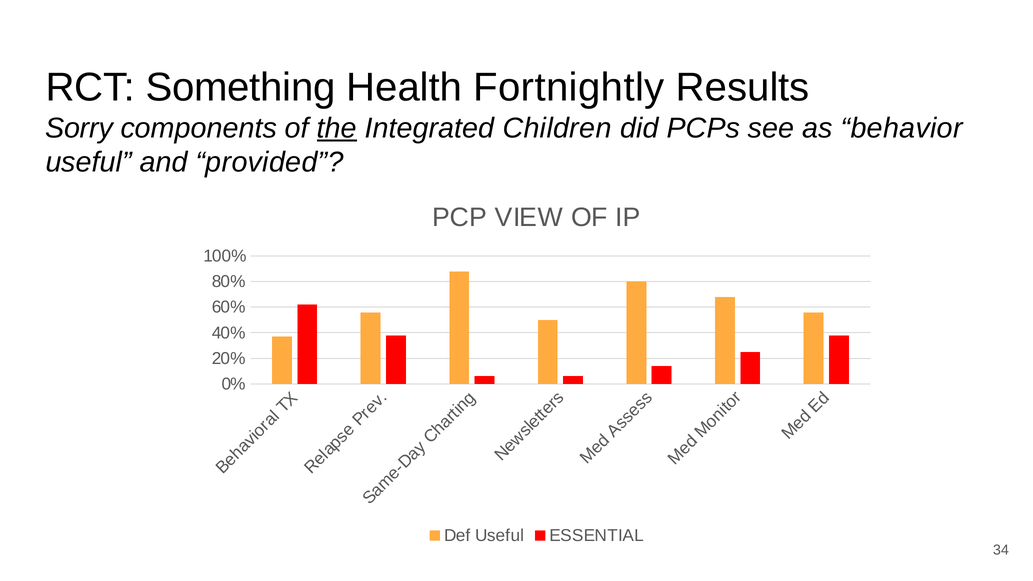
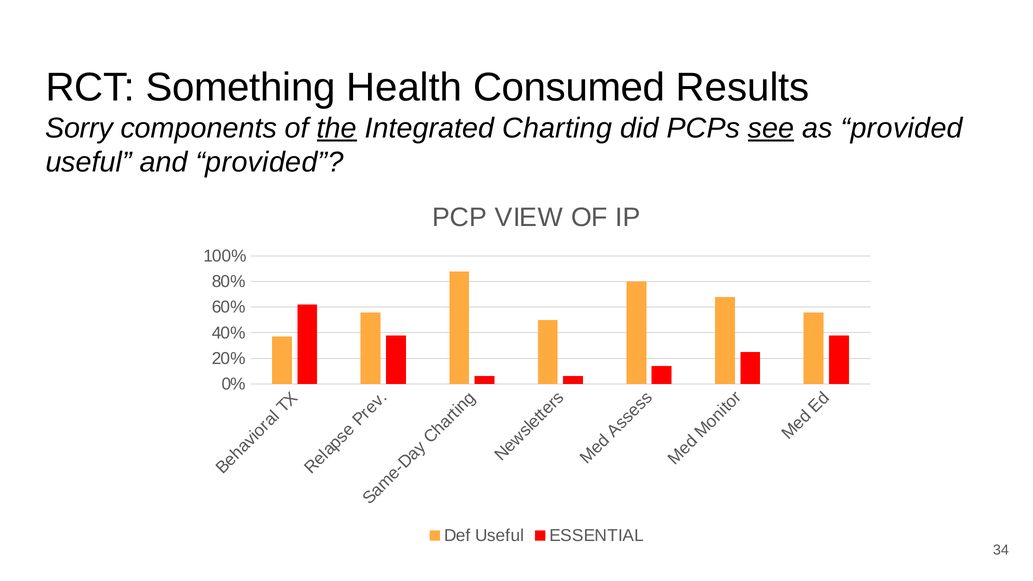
Fortnightly: Fortnightly -> Consumed
Children: Children -> Charting
see underline: none -> present
as behavior: behavior -> provided
